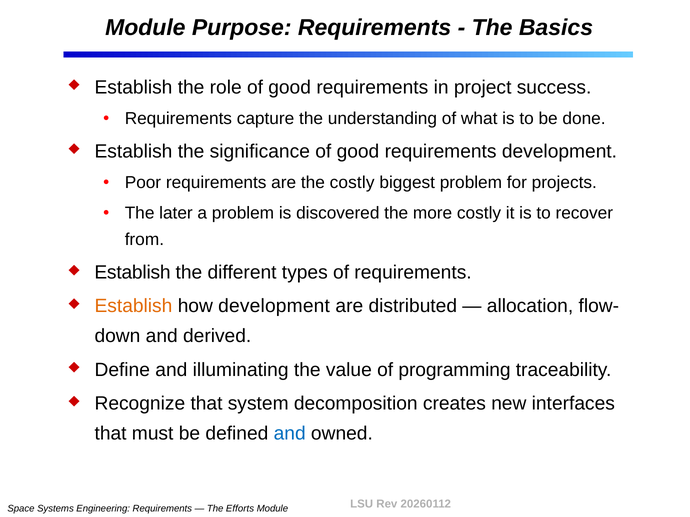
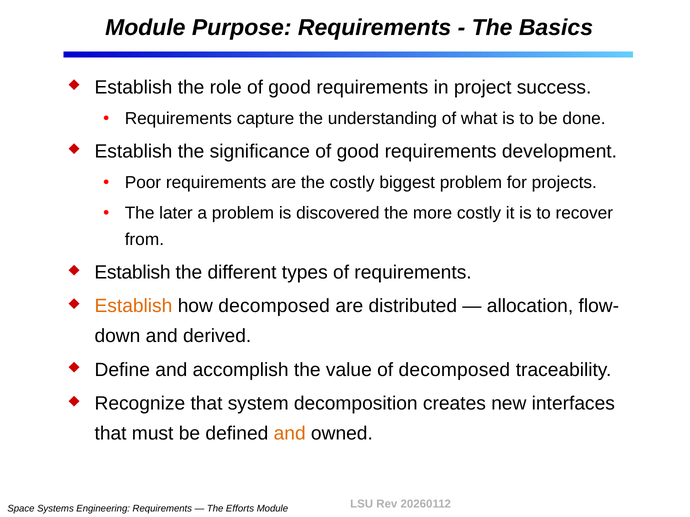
how development: development -> decomposed
illuminating: illuminating -> accomplish
of programming: programming -> decomposed
and at (290, 434) colour: blue -> orange
